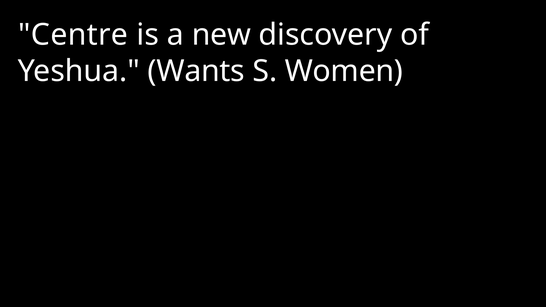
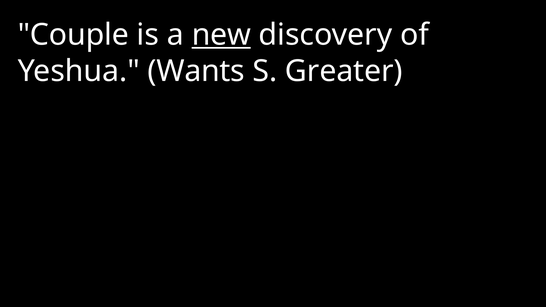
Centre: Centre -> Couple
new underline: none -> present
Women: Women -> Greater
